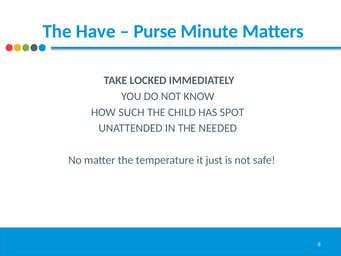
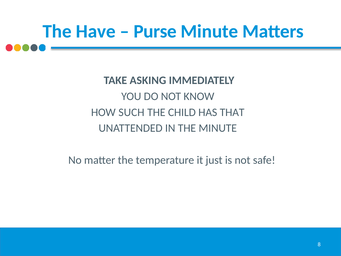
LOCKED: LOCKED -> ASKING
SPOT: SPOT -> THAT
THE NEEDED: NEEDED -> MINUTE
